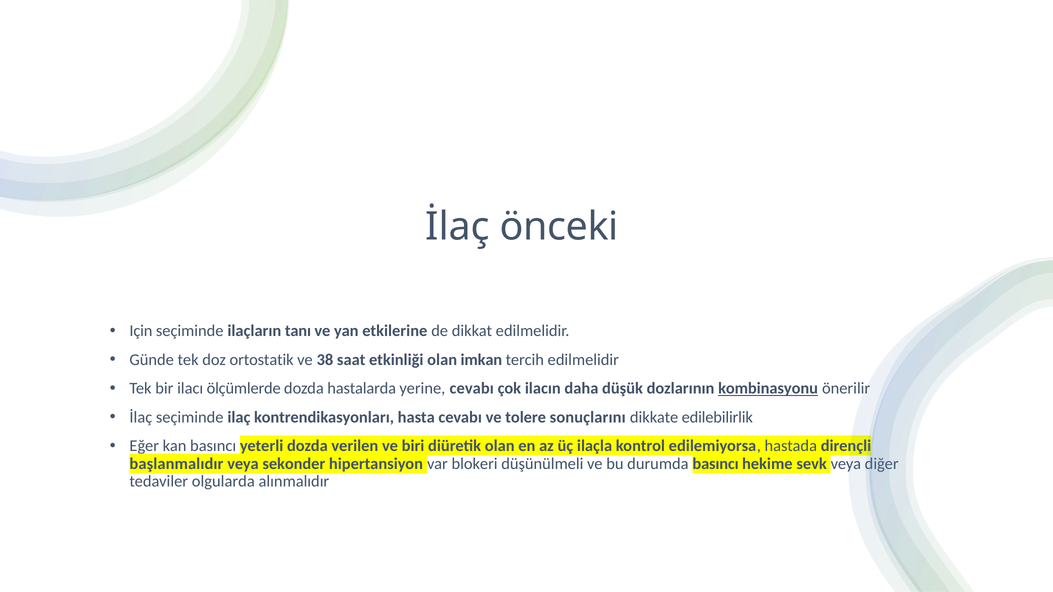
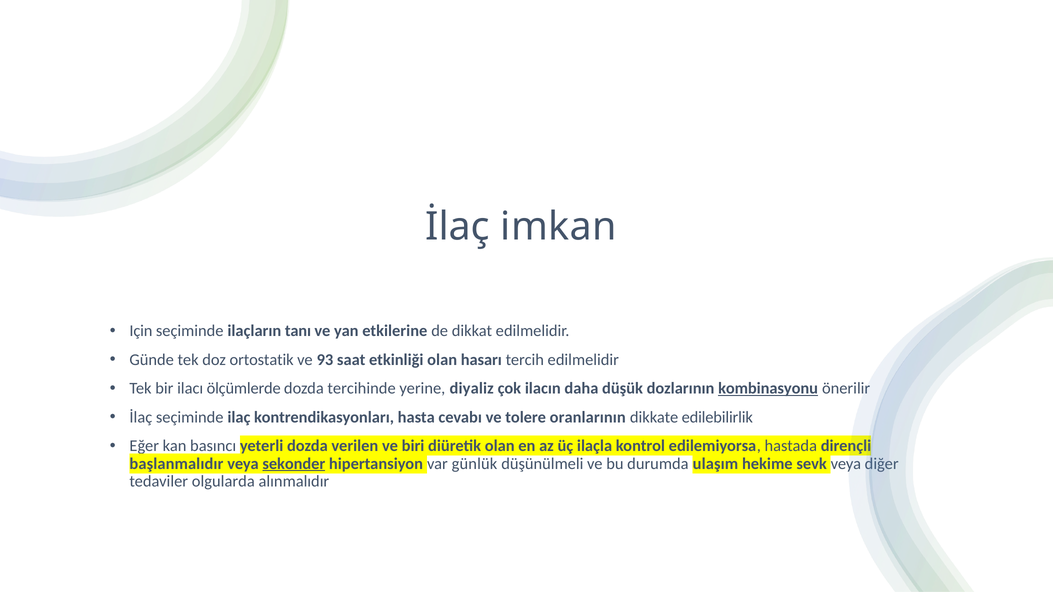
önceki: önceki -> imkan
38: 38 -> 93
imkan: imkan -> hasarı
hastalarda: hastalarda -> tercihinde
yerine cevabı: cevabı -> diyaliz
sonuçlarını: sonuçlarını -> oranlarının
sekonder underline: none -> present
blokeri: blokeri -> günlük
durumda basıncı: basıncı -> ulaşım
